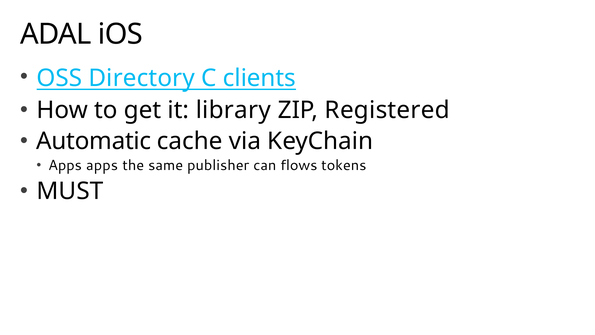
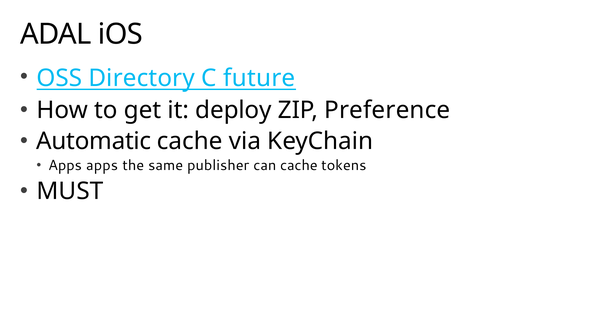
clients: clients -> future
library: library -> deploy
Registered: Registered -> Preference
can flows: flows -> cache
